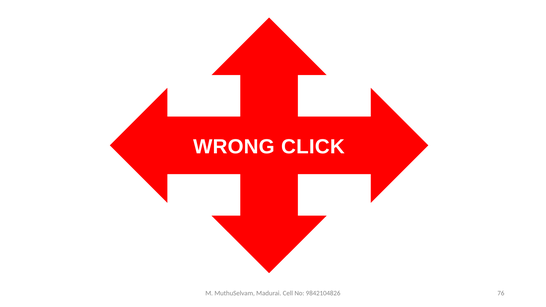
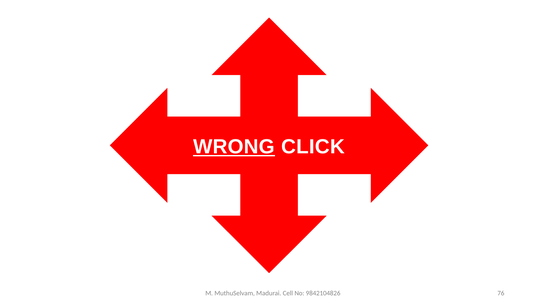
WRONG underline: none -> present
